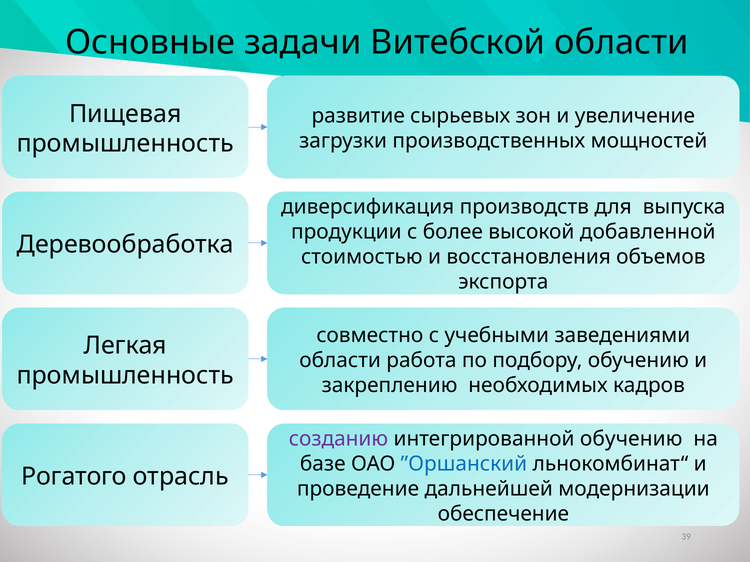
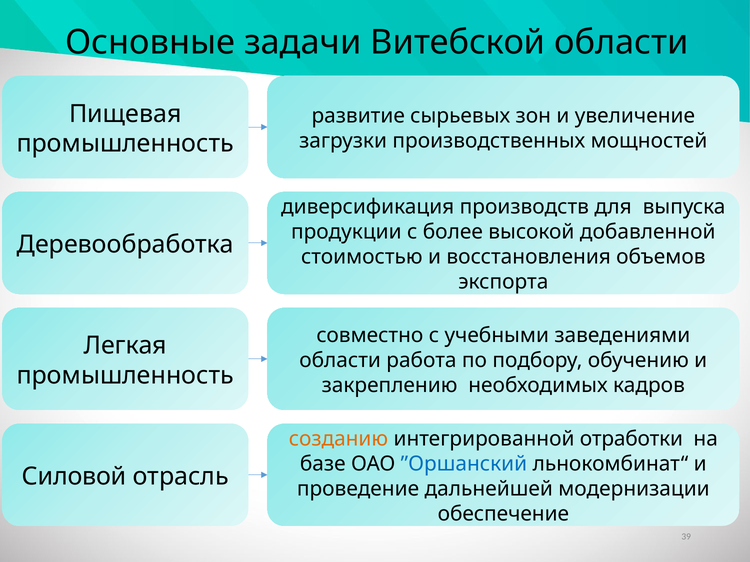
созданию colour: purple -> orange
интегрированной обучению: обучению -> отработки
Рогатого: Рогатого -> Силовой
